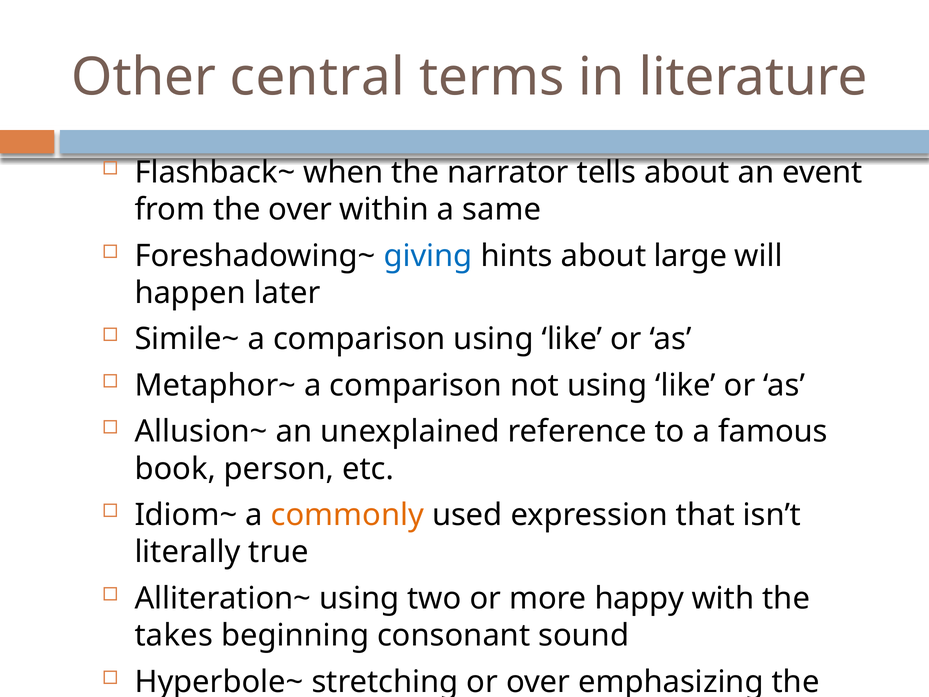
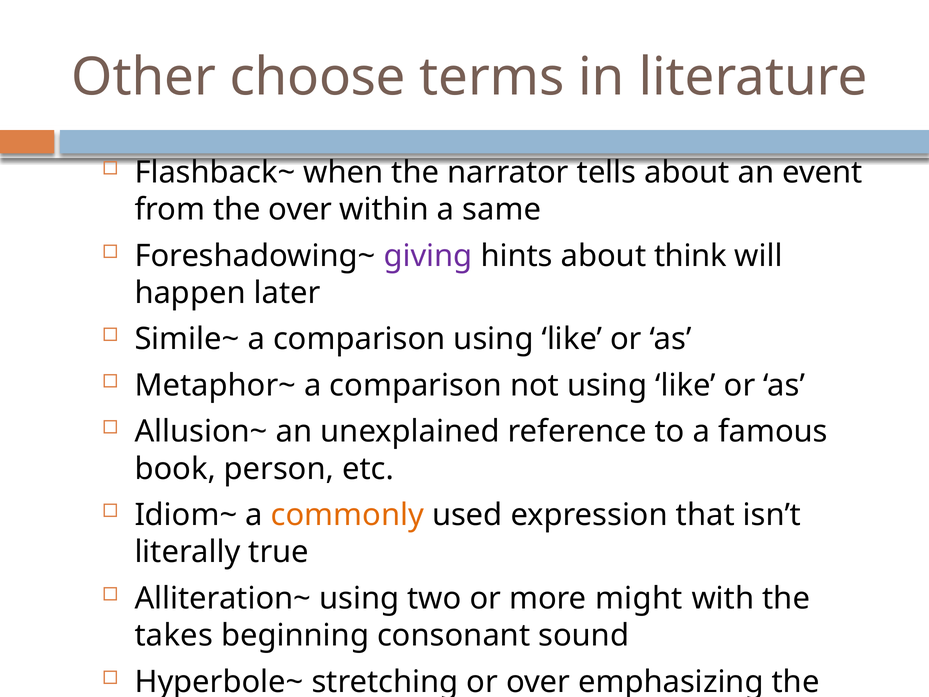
central: central -> choose
giving at (428, 256) colour: blue -> purple
large: large -> think
happy: happy -> might
